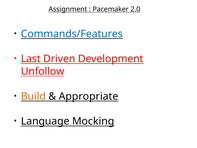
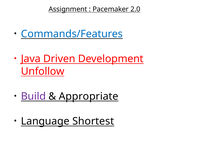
Last: Last -> Java
Build colour: orange -> purple
Mocking: Mocking -> Shortest
